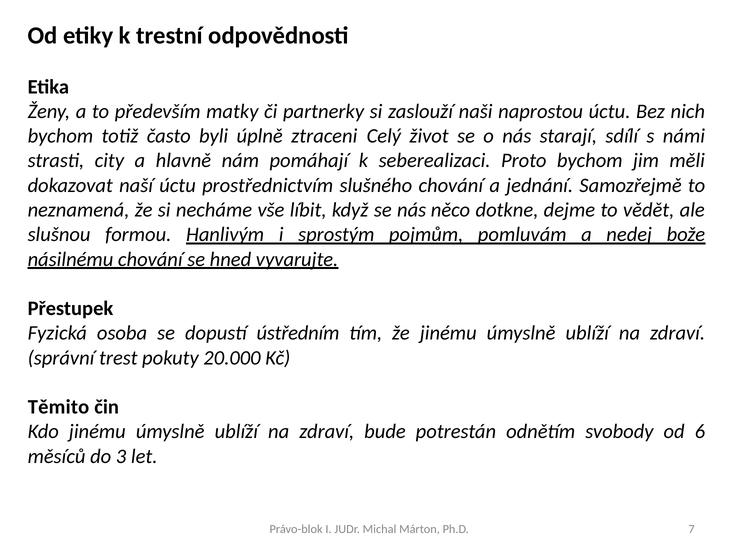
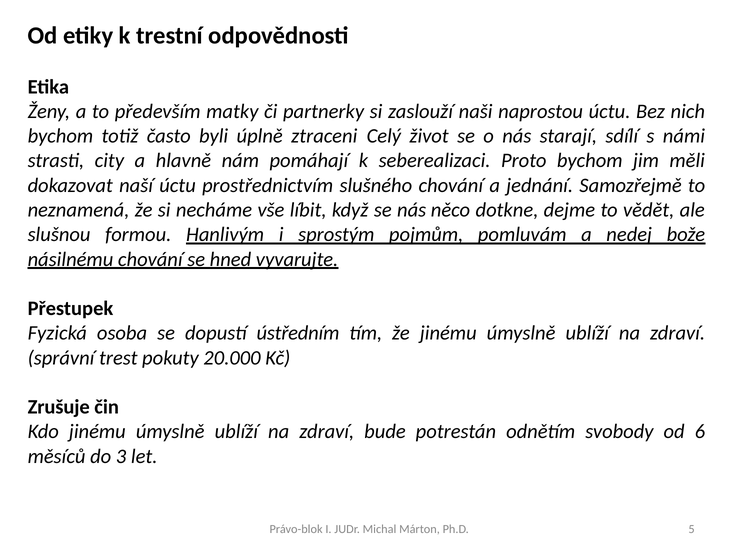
Těmito: Těmito -> Zrušuje
7: 7 -> 5
